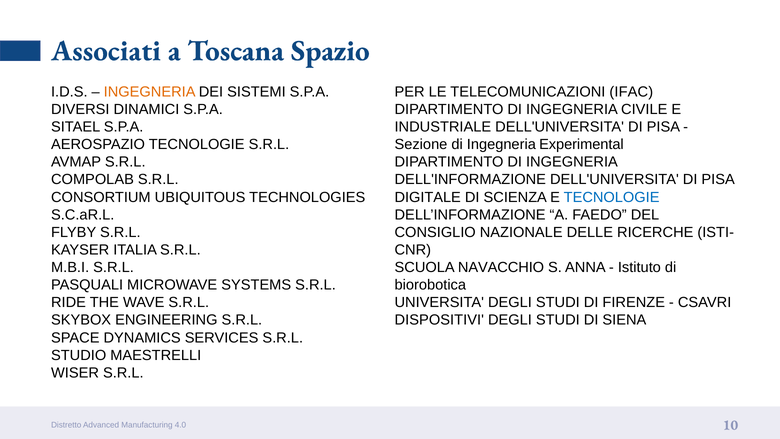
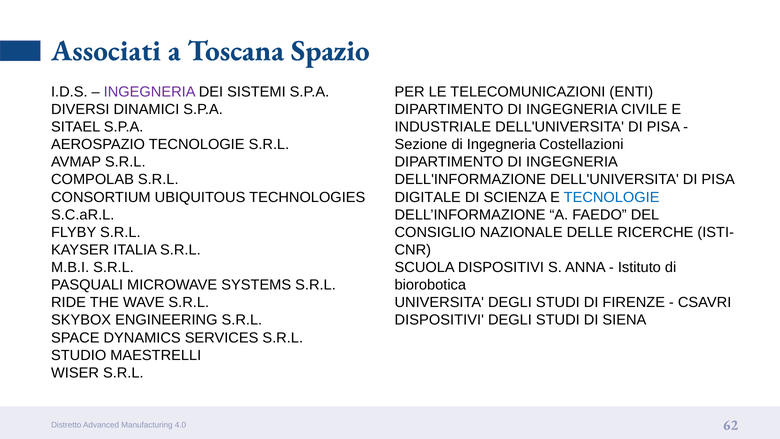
INGEGNERIA at (150, 92) colour: orange -> purple
IFAC: IFAC -> ENTI
Experimental: Experimental -> Costellazioni
SCUOLA NAVACCHIO: NAVACCHIO -> DISPOSITIVI
10: 10 -> 62
